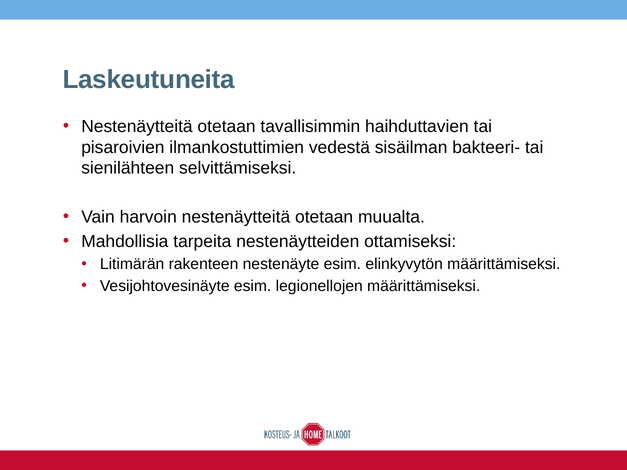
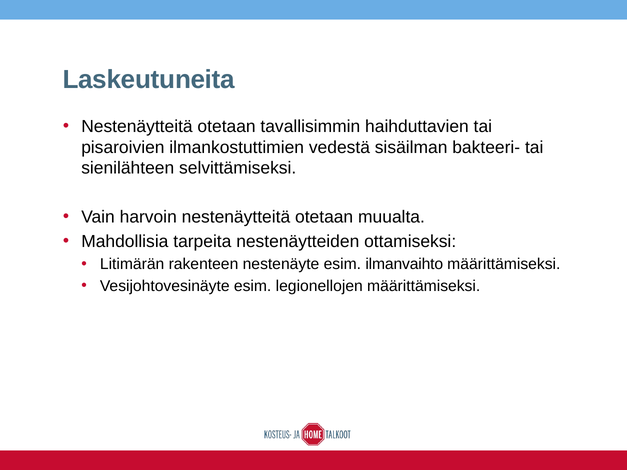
elinkyvytön: elinkyvytön -> ilmanvaihto
